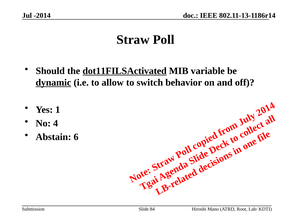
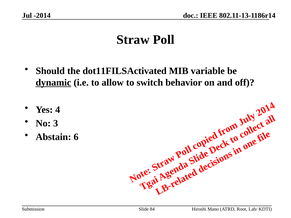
dot11FILSActivated underline: present -> none
Yes 1: 1 -> 4
No 4: 4 -> 3
